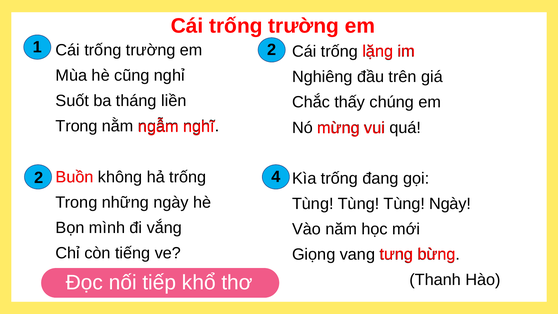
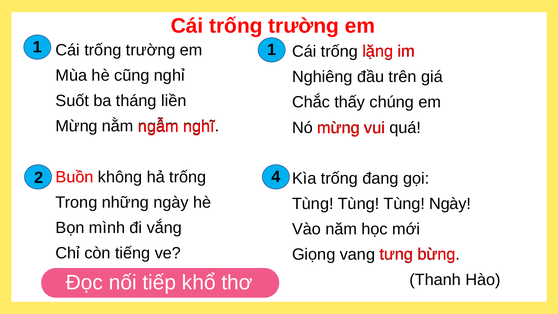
1 2: 2 -> 1
Trong at (77, 126): Trong -> Mừng
